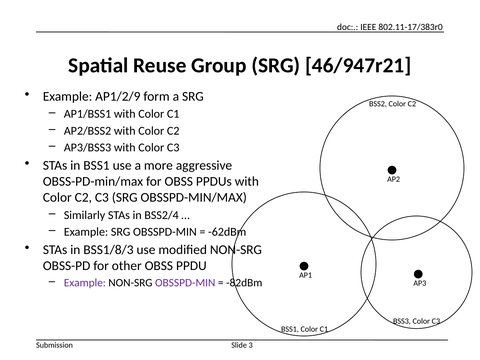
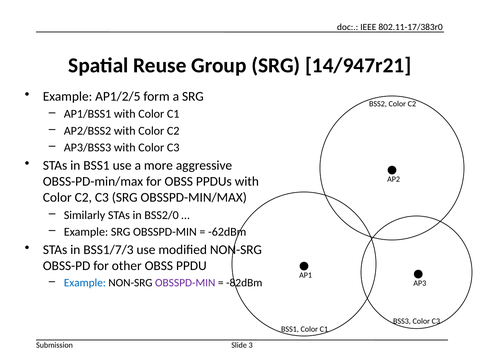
46/947r21: 46/947r21 -> 14/947r21
AP1/2/9: AP1/2/9 -> AP1/2/5
BSS2/4: BSS2/4 -> BSS2/0
BSS1/8/3: BSS1/8/3 -> BSS1/7/3
Example at (85, 283) colour: purple -> blue
